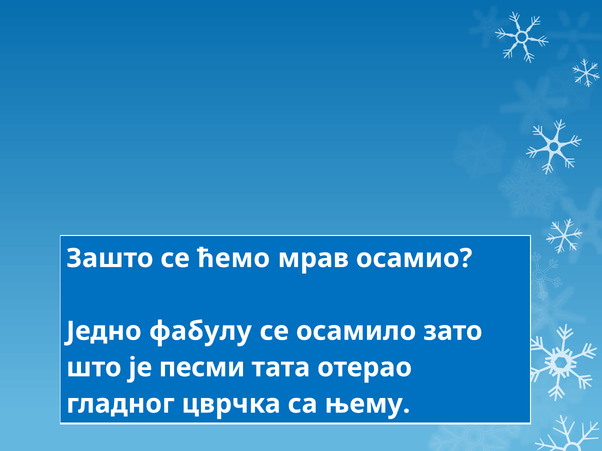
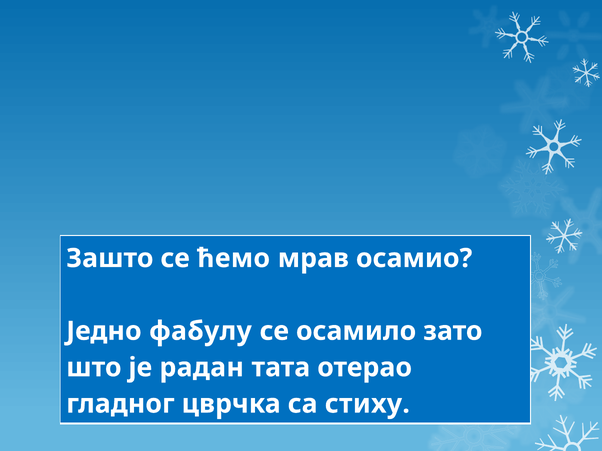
песми: песми -> радан
њему: њему -> стиху
